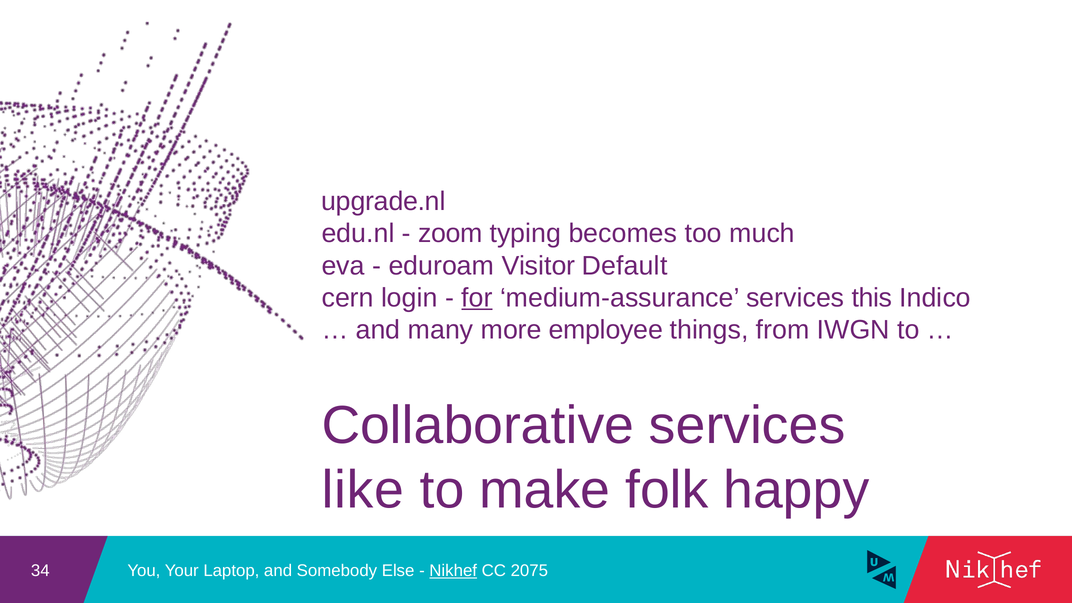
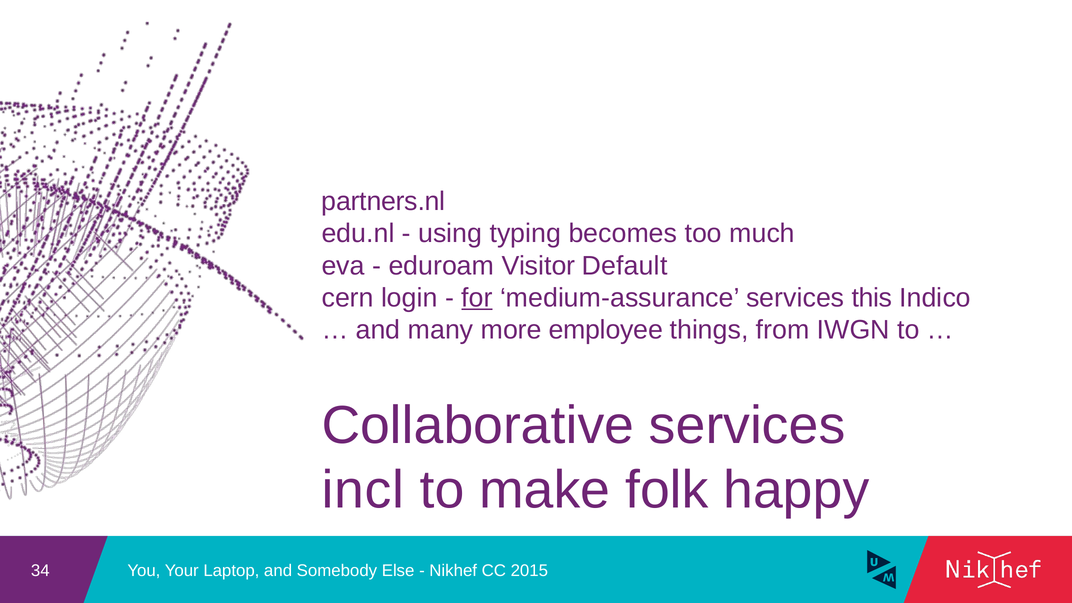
upgrade.nl: upgrade.nl -> partners.nl
zoom: zoom -> using
like: like -> incl
Nikhef underline: present -> none
2075: 2075 -> 2015
